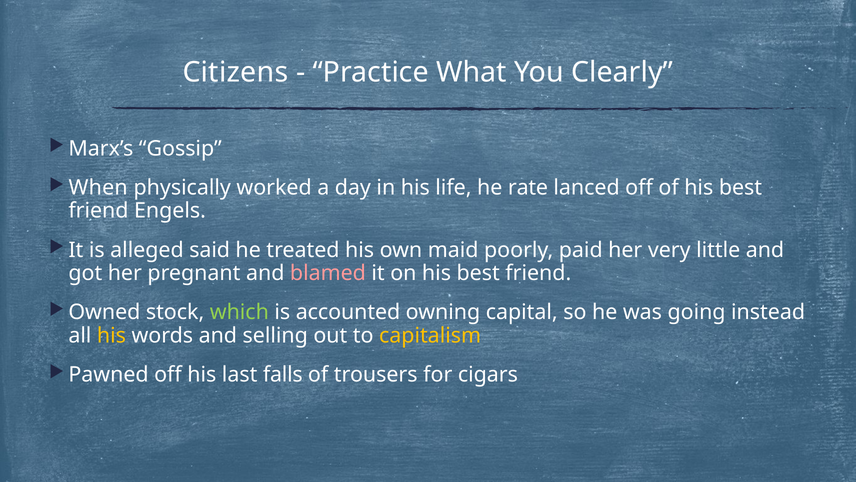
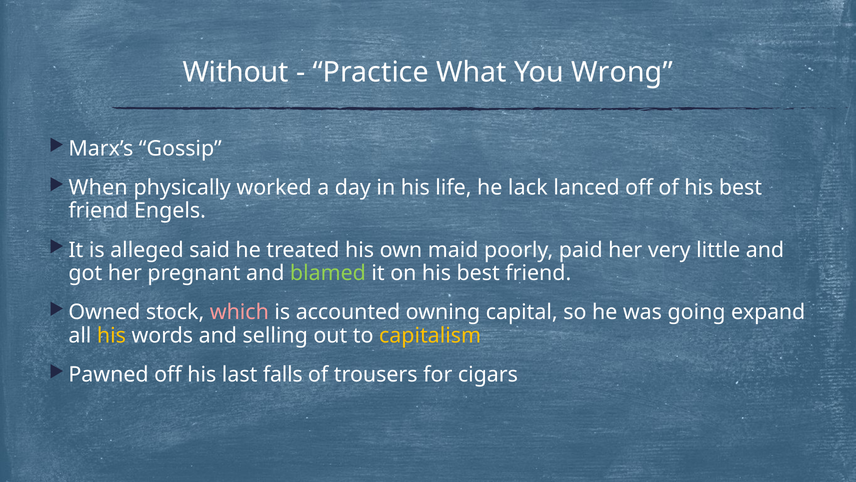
Citizens: Citizens -> Without
Clearly: Clearly -> Wrong
rate: rate -> lack
blamed colour: pink -> light green
which colour: light green -> pink
instead: instead -> expand
